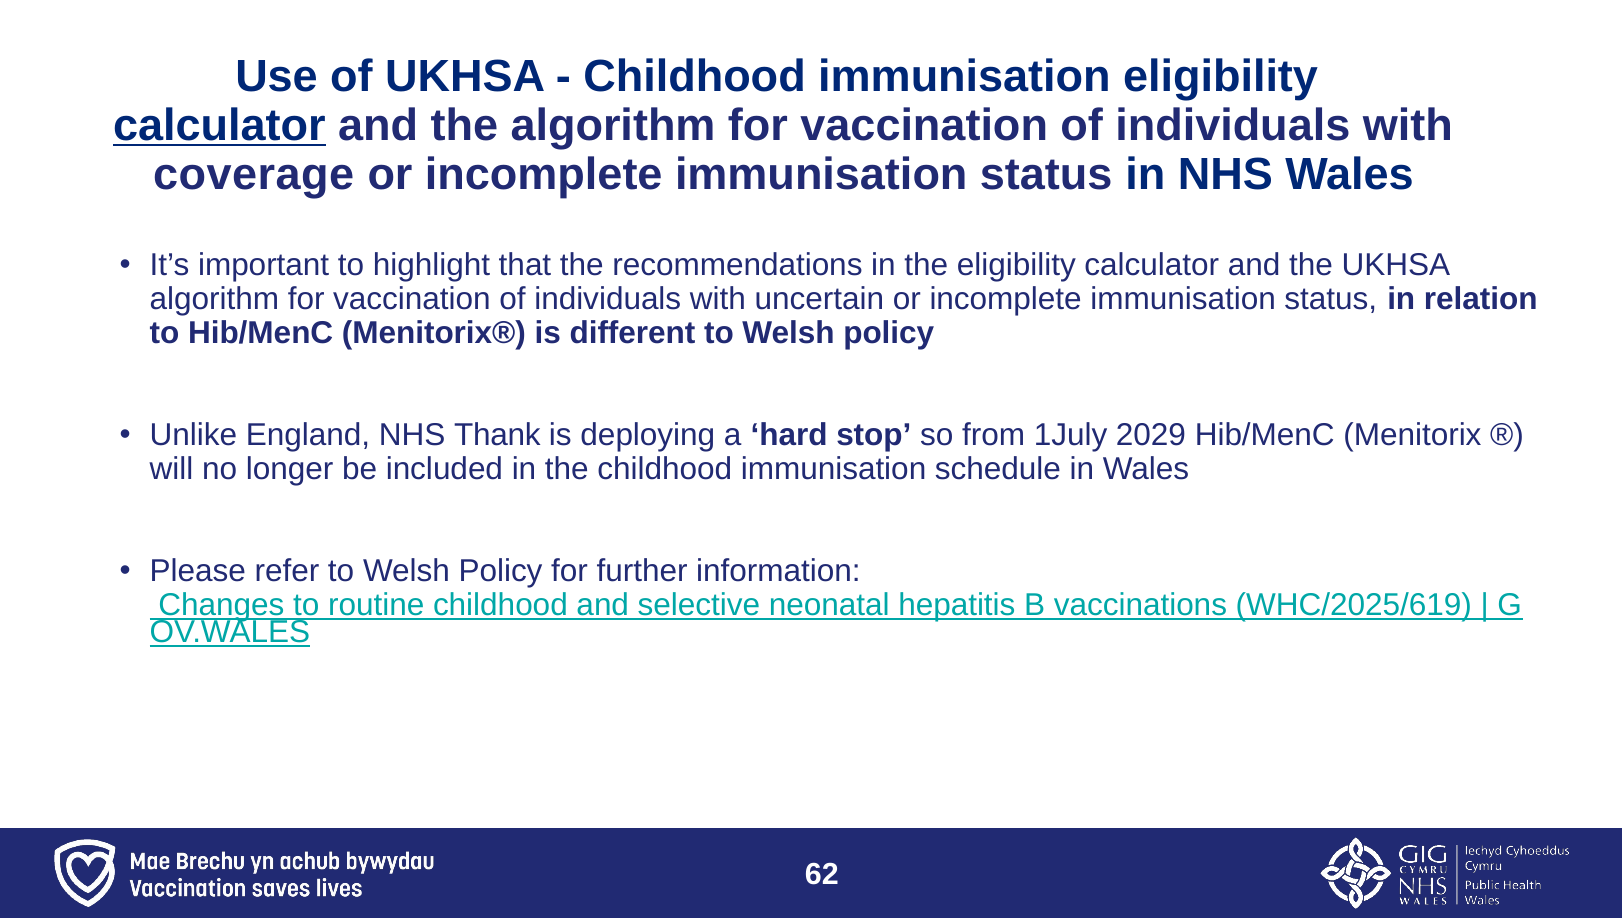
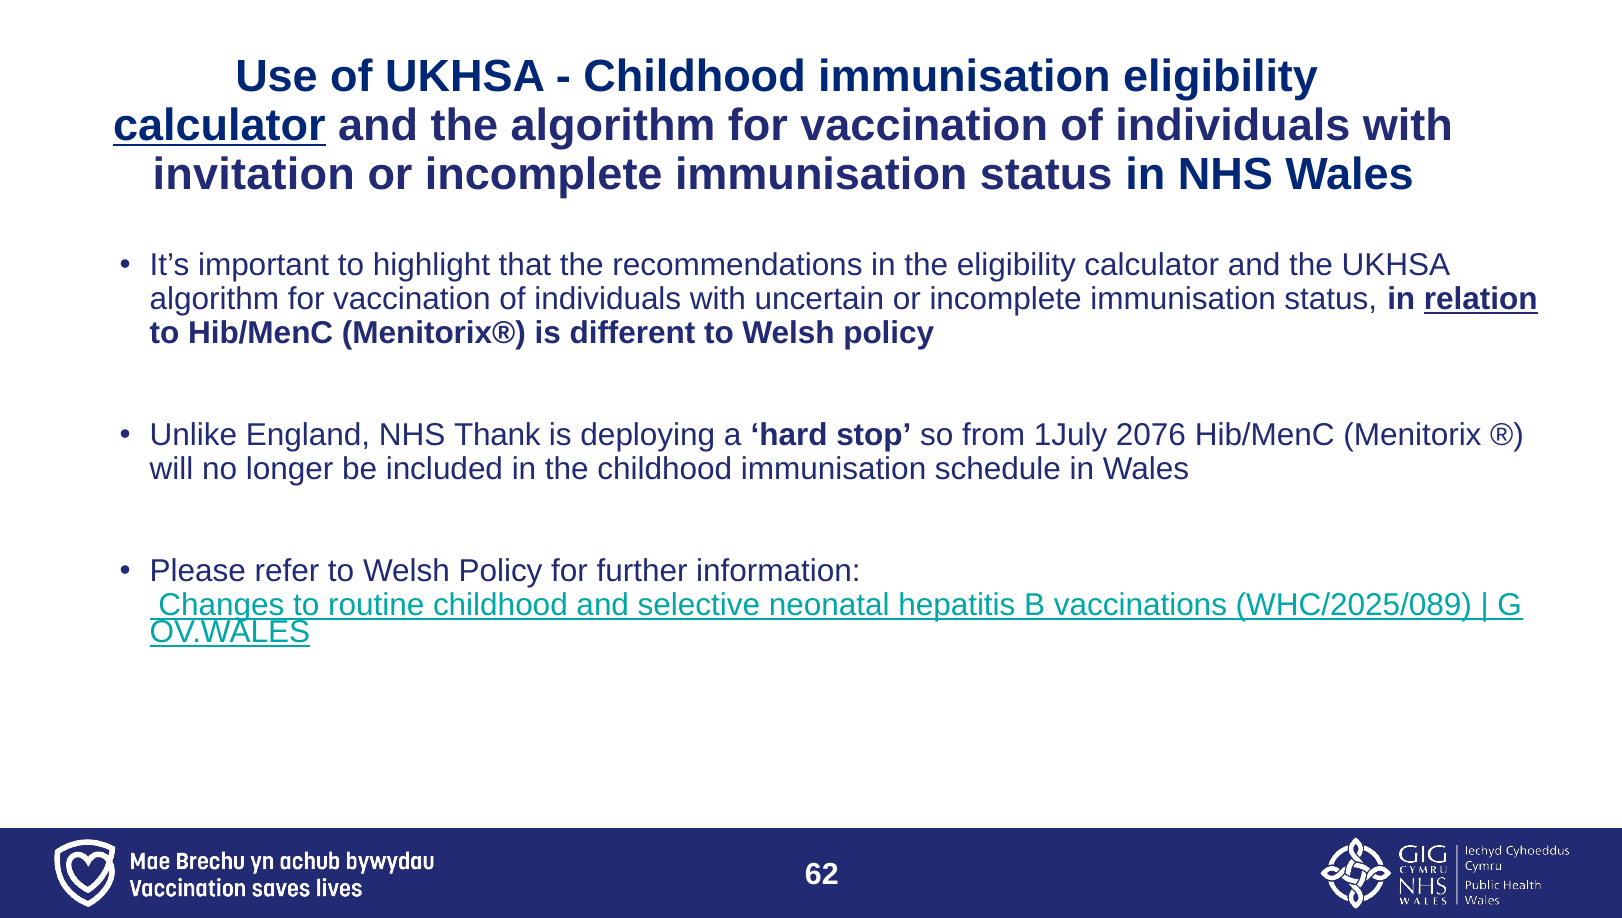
coverage: coverage -> invitation
relation underline: none -> present
2029: 2029 -> 2076
WHC/2025/619: WHC/2025/619 -> WHC/2025/089
